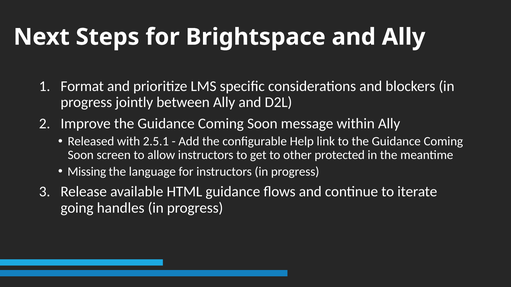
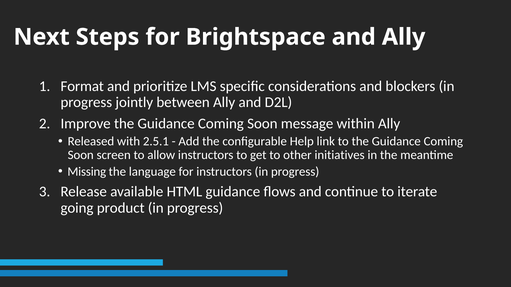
protected: protected -> initiatives
handles: handles -> product
